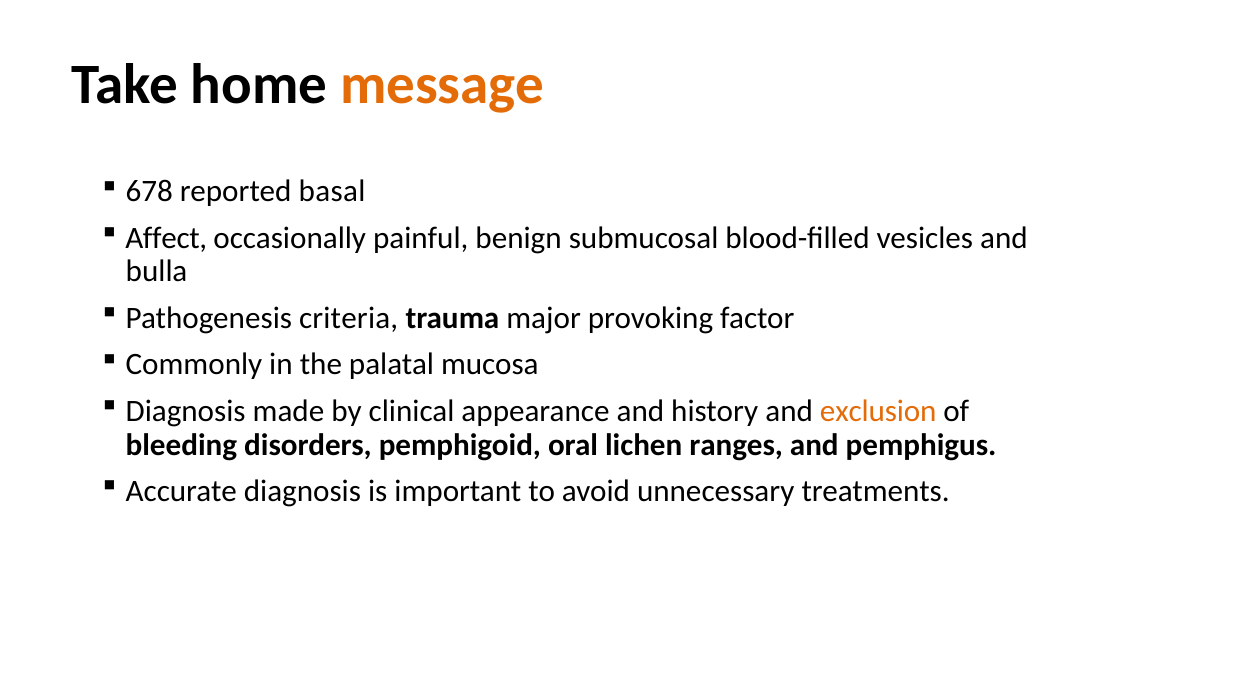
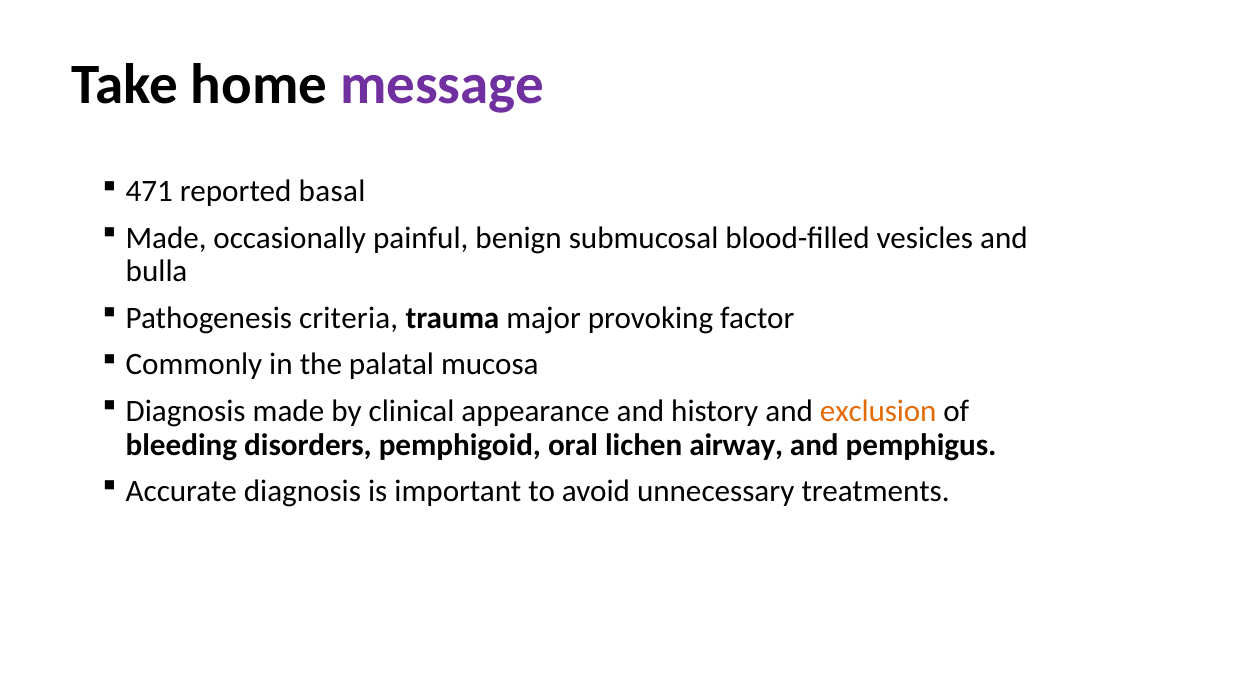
message colour: orange -> purple
678: 678 -> 471
Affect at (166, 238): Affect -> Made
ranges: ranges -> airway
